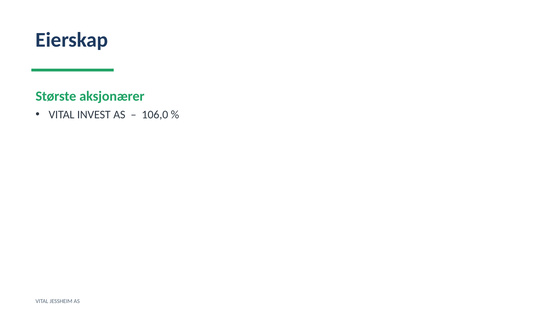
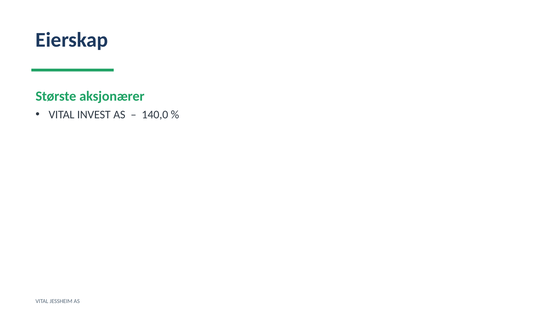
106,0: 106,0 -> 140,0
